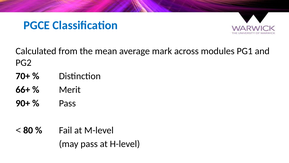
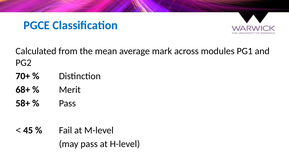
66+: 66+ -> 68+
90+: 90+ -> 58+
80: 80 -> 45
